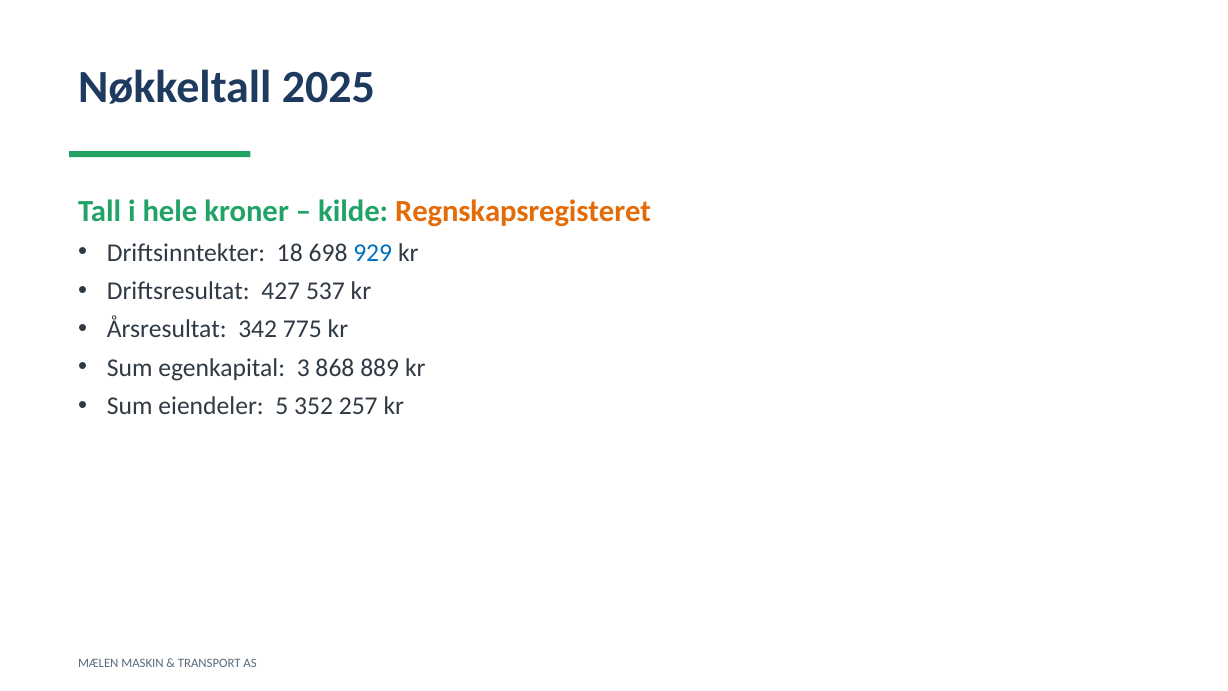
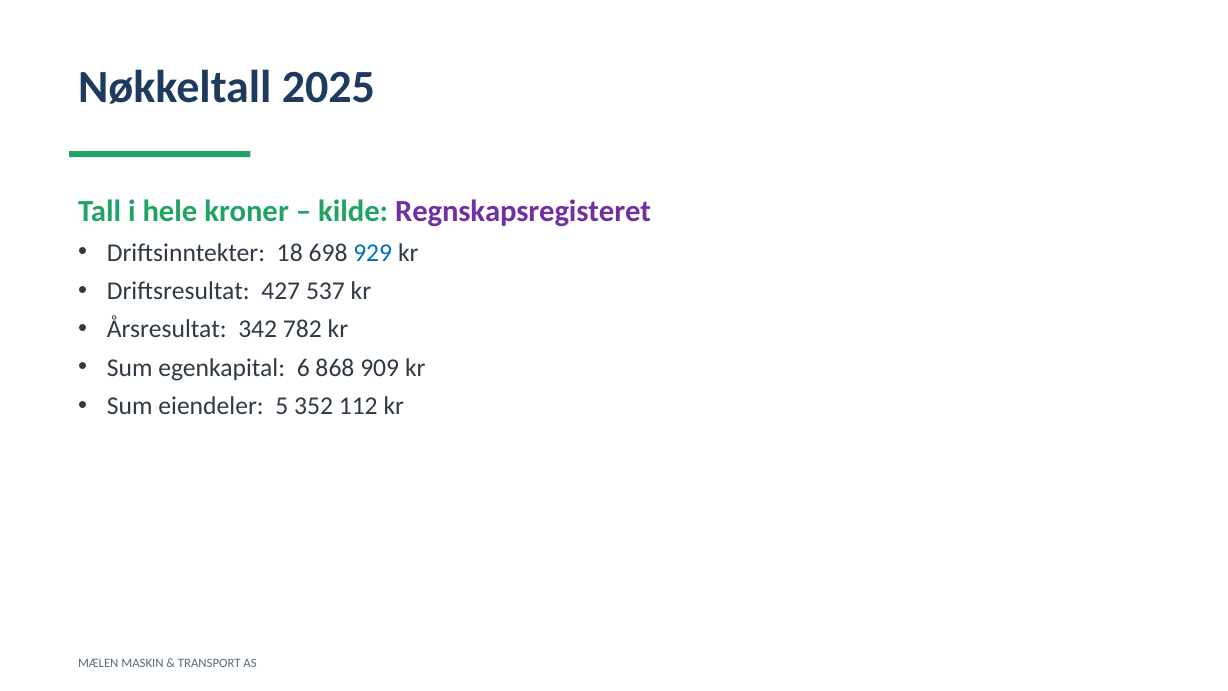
Regnskapsregisteret colour: orange -> purple
775: 775 -> 782
3: 3 -> 6
889: 889 -> 909
257: 257 -> 112
